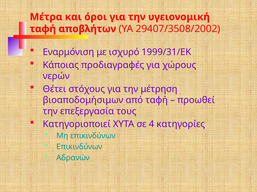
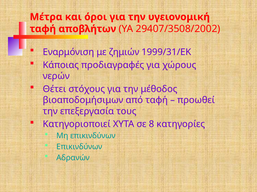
ισχυρό: ισχυρό -> ζημιών
μέτρηση: μέτρηση -> μέθοδος
4: 4 -> 8
